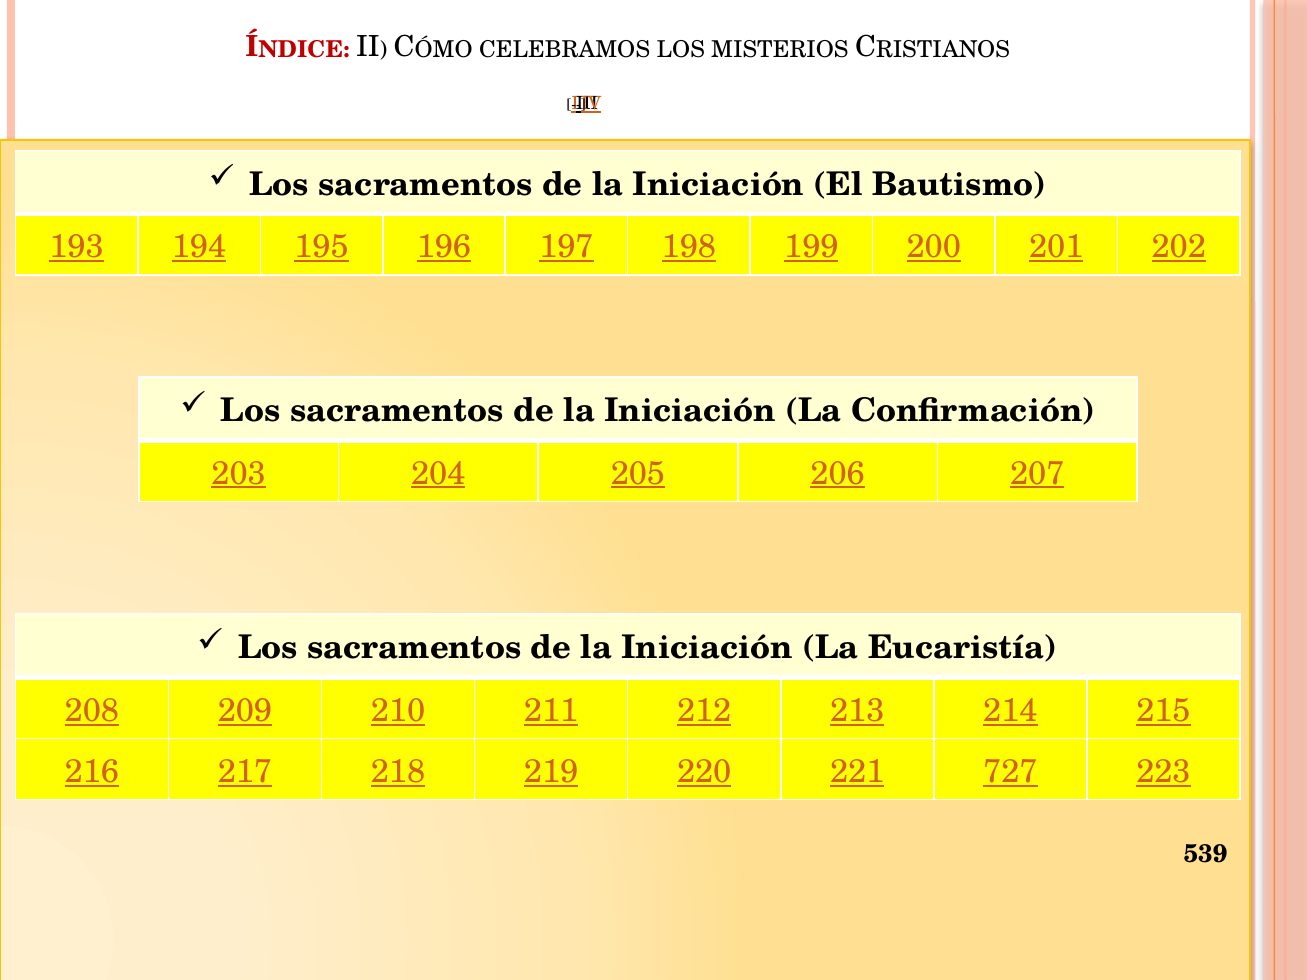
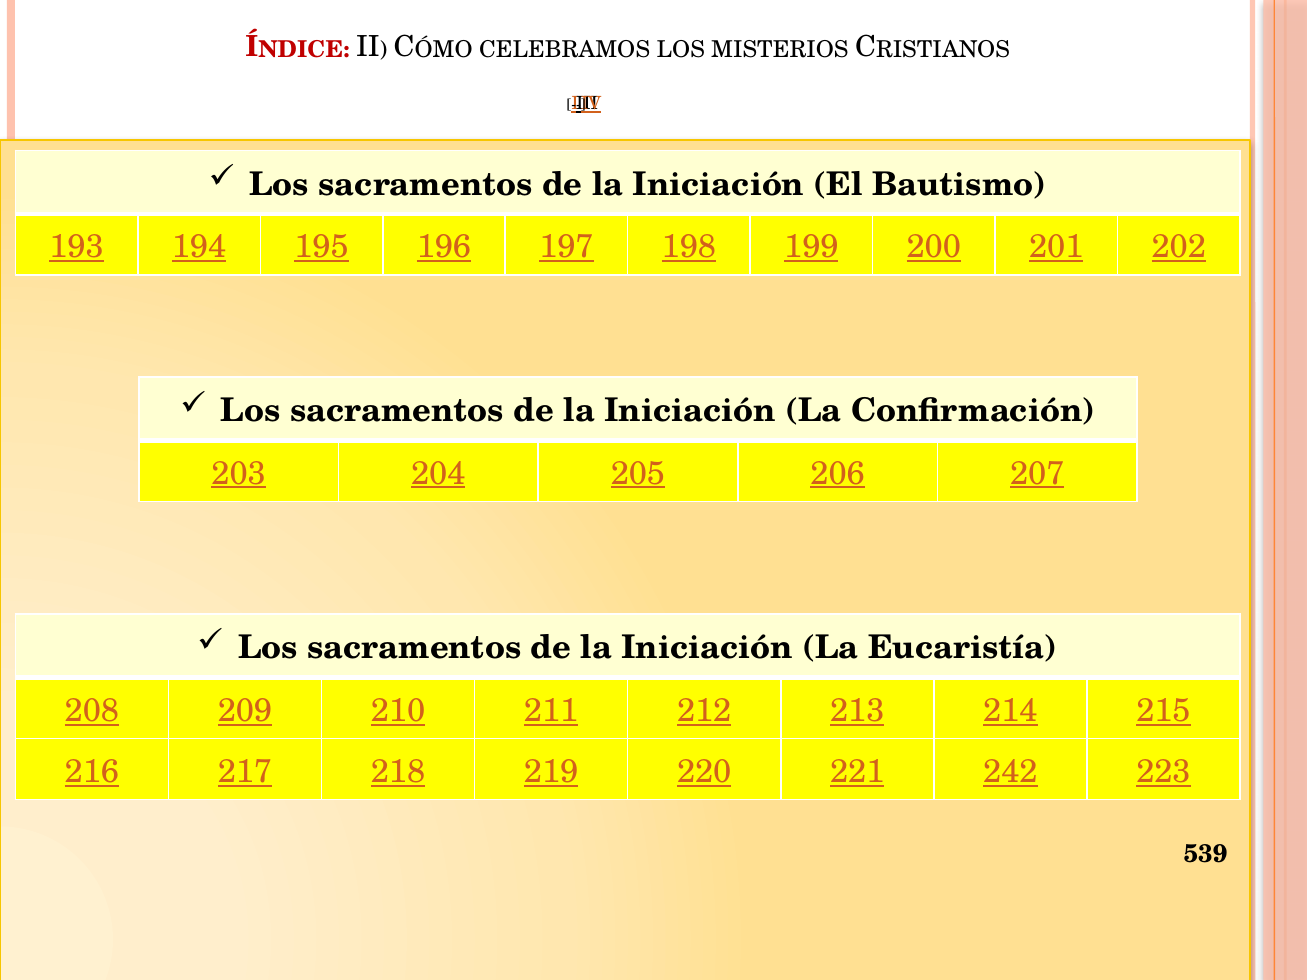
727: 727 -> 242
